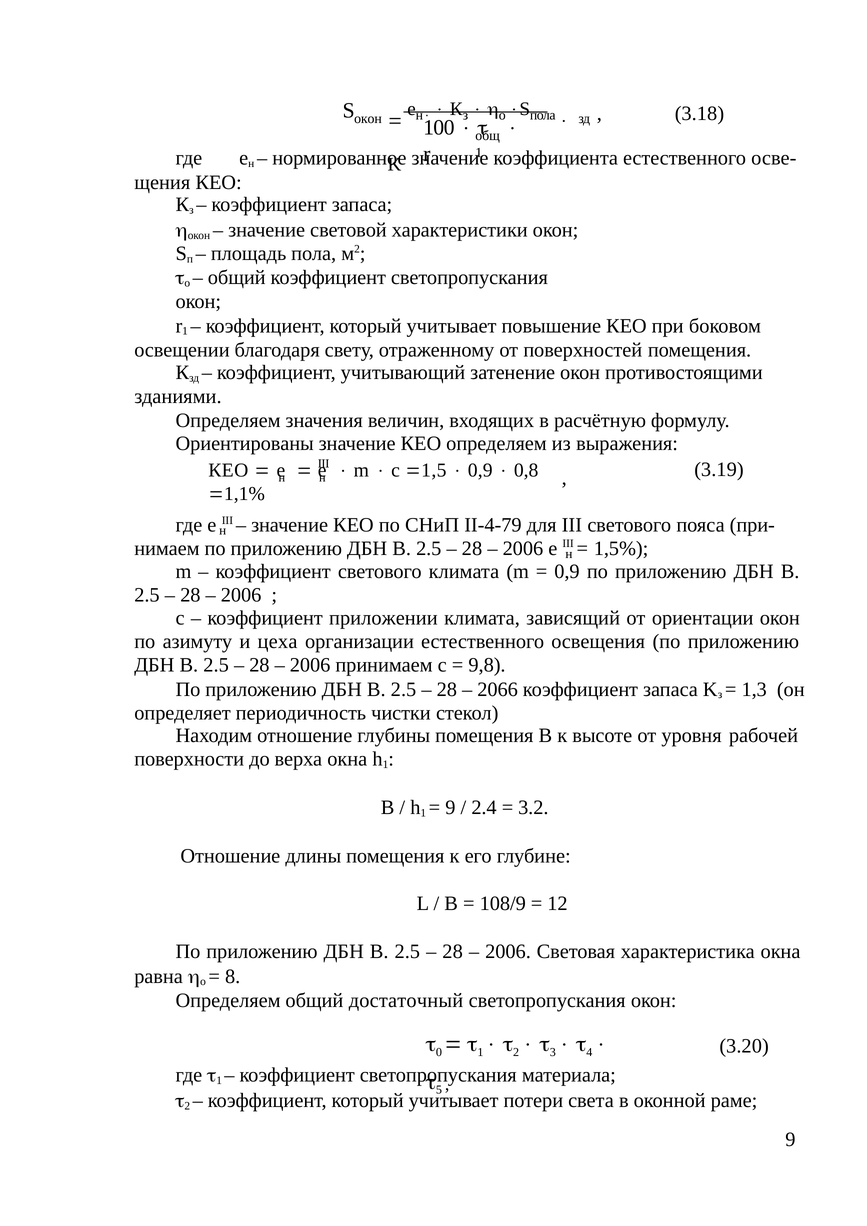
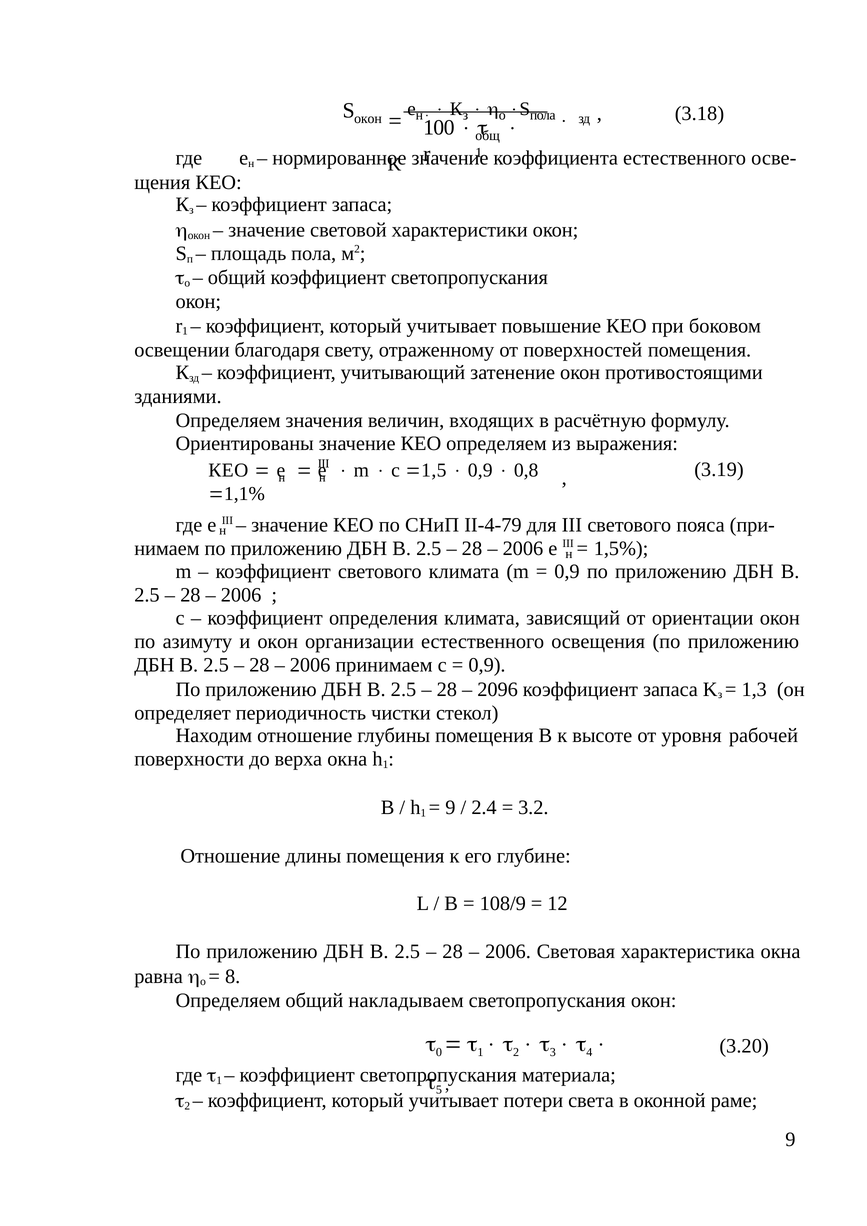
приложении: приложении -> определения
и цеха: цеха -> окон
9,8 at (487, 666): 9,8 -> 0,9
2066: 2066 -> 2096
достаточный: достаточный -> накладываем
